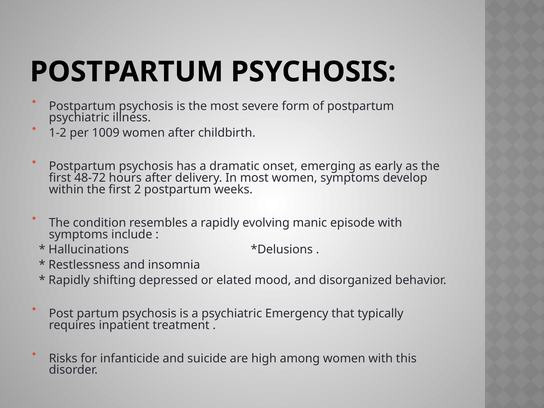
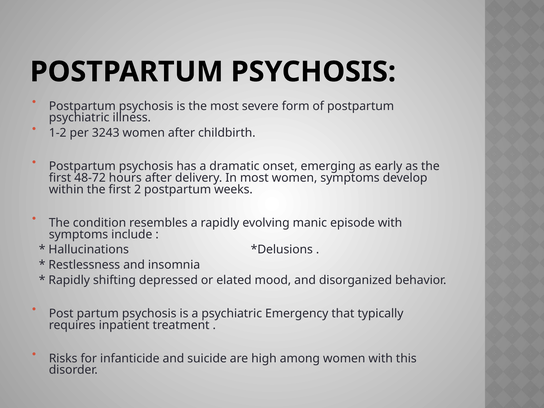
1009: 1009 -> 3243
